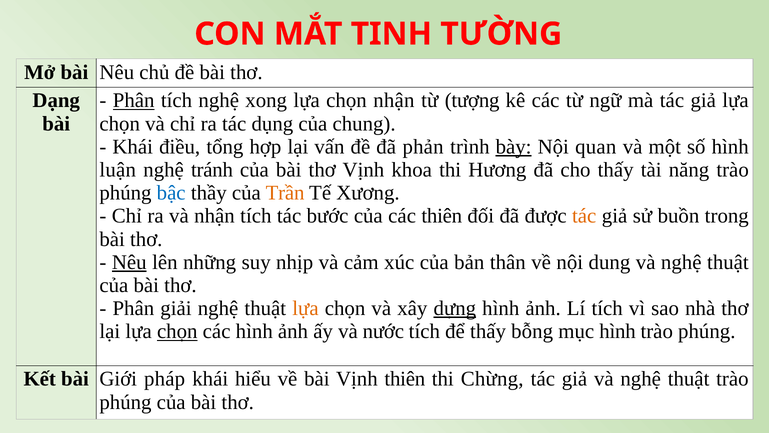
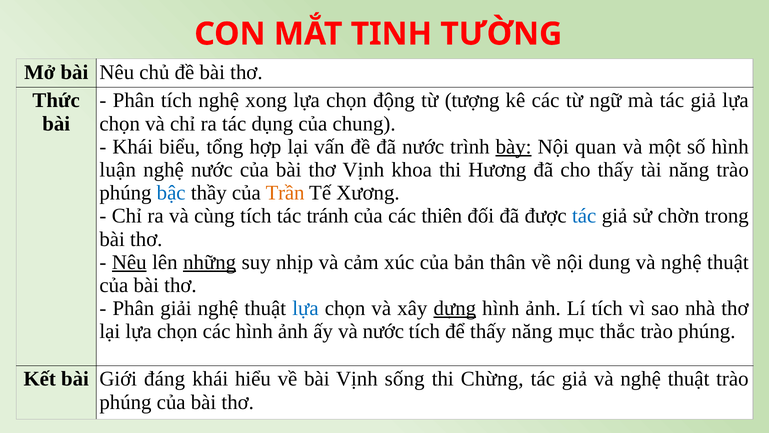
Dạng: Dạng -> Thức
Phân at (134, 100) underline: present -> none
chọn nhận: nhận -> động
điều: điều -> biểu
đã phản: phản -> nước
nghệ tránh: tránh -> nước
và nhận: nhận -> cùng
bước: bước -> tránh
tác at (584, 216) colour: orange -> blue
buồn: buồn -> chờn
những underline: none -> present
lựa at (305, 308) colour: orange -> blue
chọn at (177, 331) underline: present -> none
thấy bỗng: bỗng -> năng
mục hình: hình -> thắc
pháp: pháp -> đáng
Vịnh thiên: thiên -> sống
